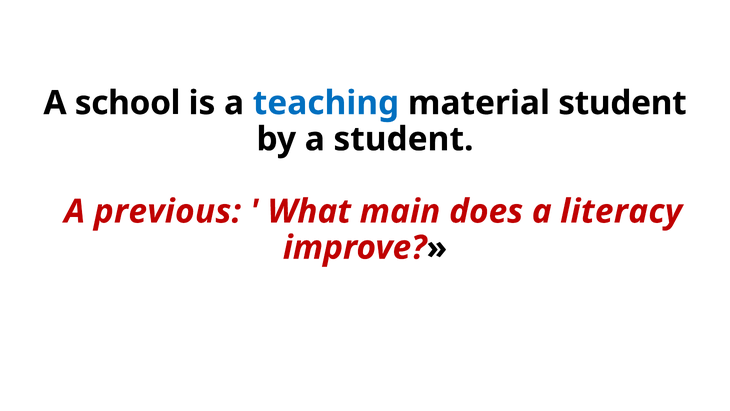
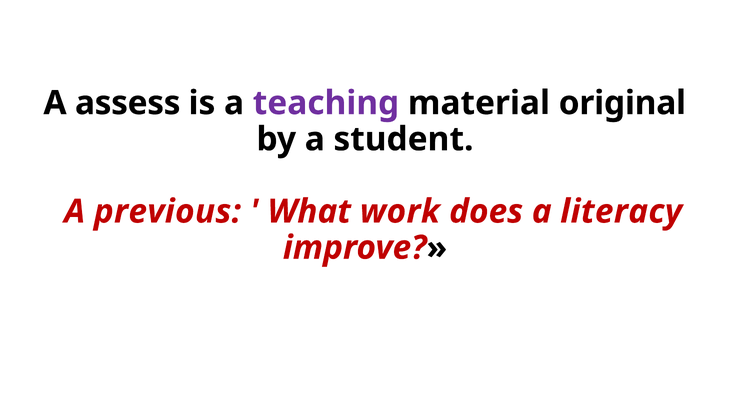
school: school -> assess
teaching colour: blue -> purple
material student: student -> original
main: main -> work
